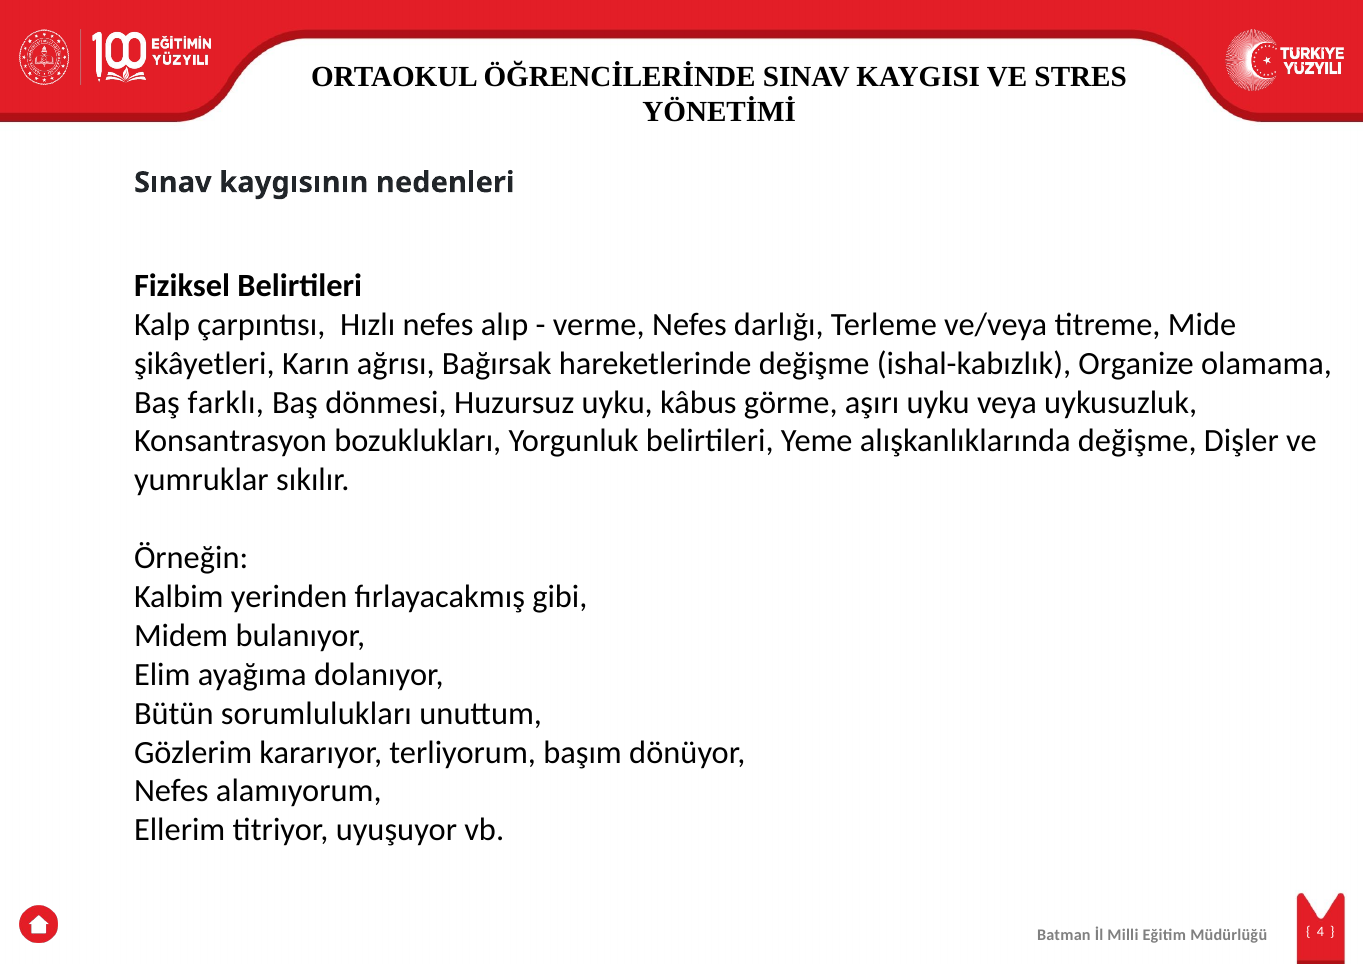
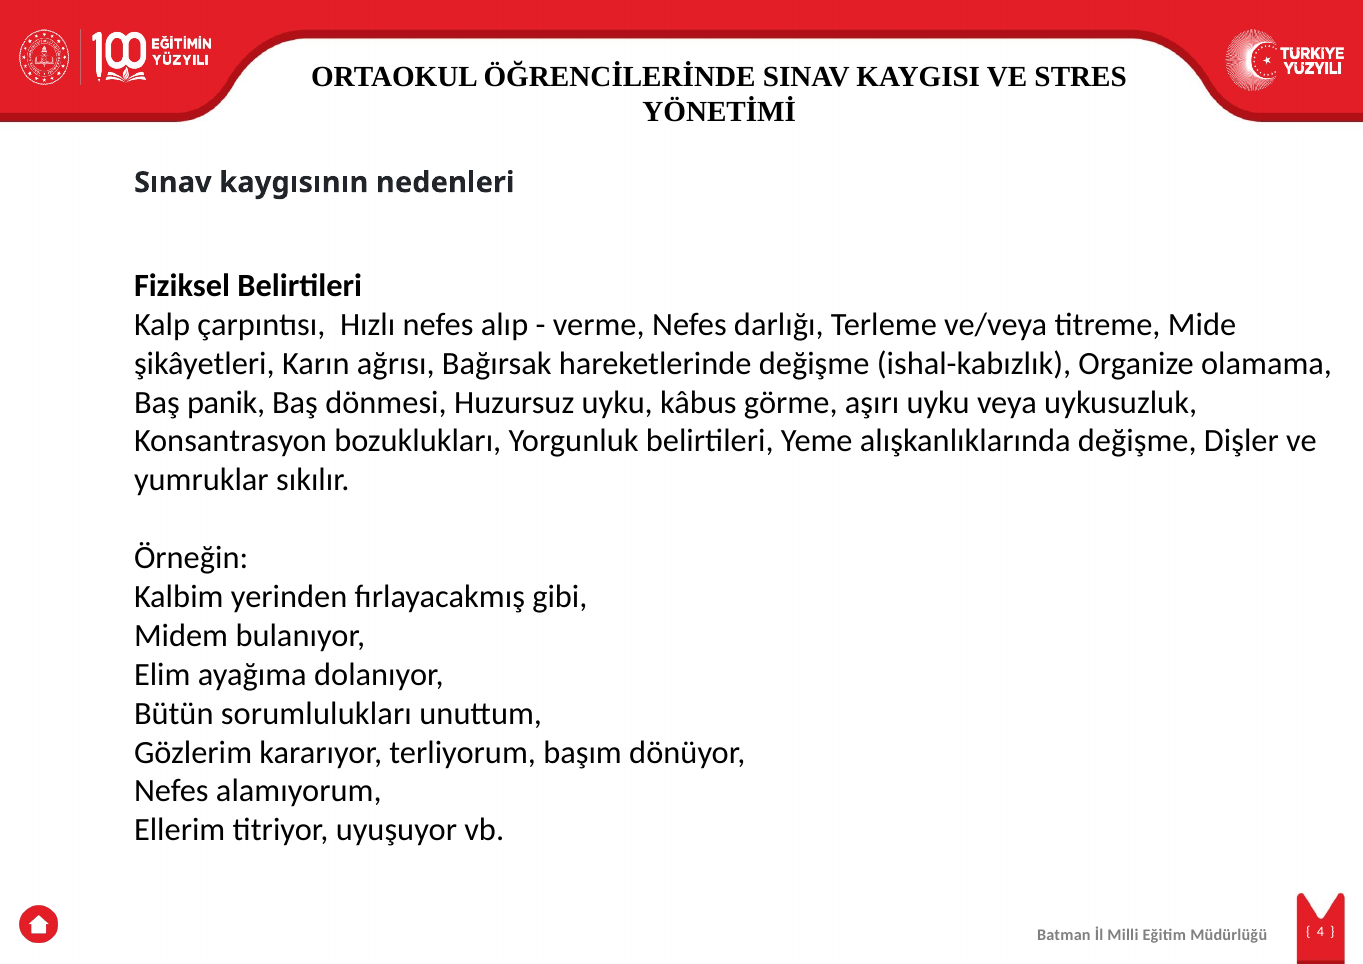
farklı: farklı -> panik
